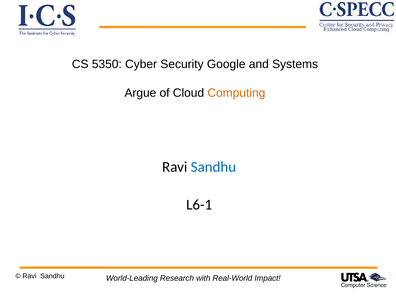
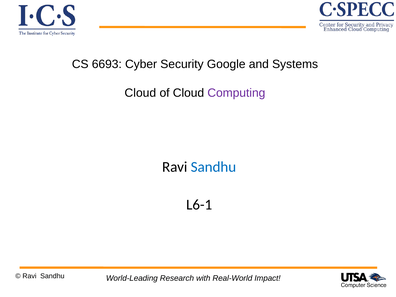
5350: 5350 -> 6693
Argue at (140, 93): Argue -> Cloud
Computing colour: orange -> purple
